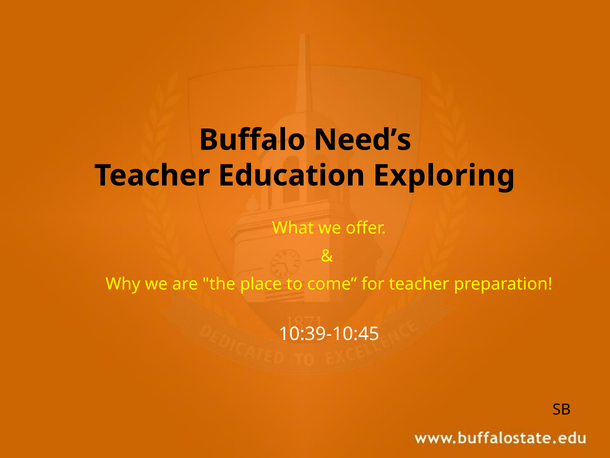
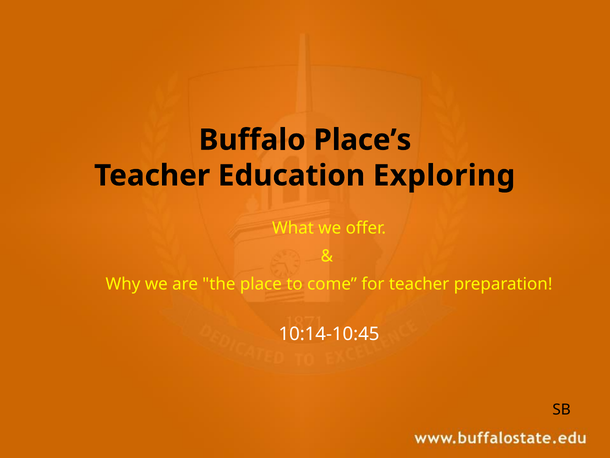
Need’s: Need’s -> Place’s
10:39-10:45: 10:39-10:45 -> 10:14-10:45
